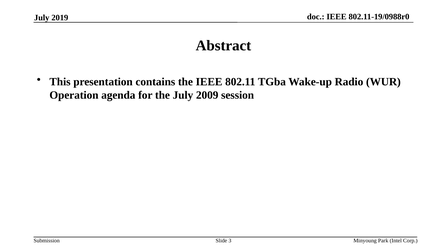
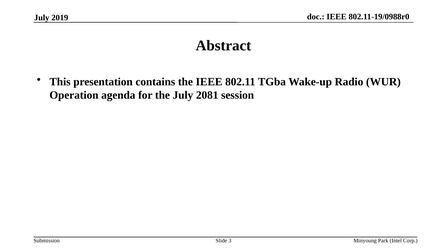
2009: 2009 -> 2081
